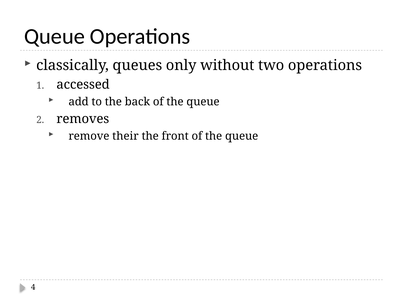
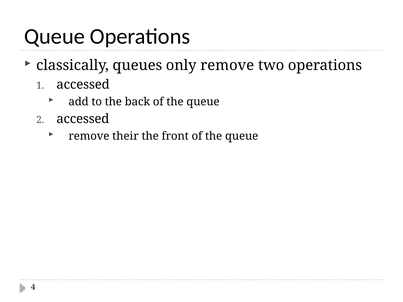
only without: without -> remove
removes at (83, 119): removes -> accessed
